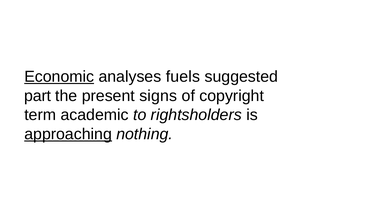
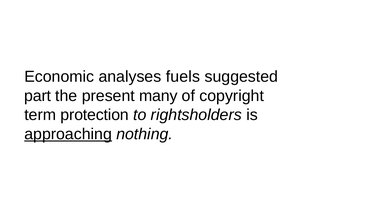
Economic underline: present -> none
signs: signs -> many
academic: academic -> protection
